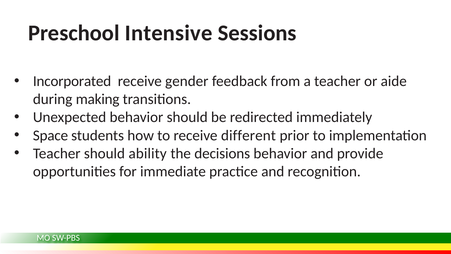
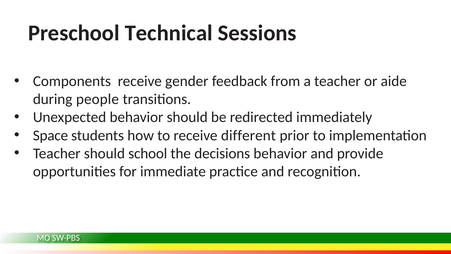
Intensive: Intensive -> Technical
Incorporated: Incorporated -> Components
making: making -> people
ability: ability -> school
